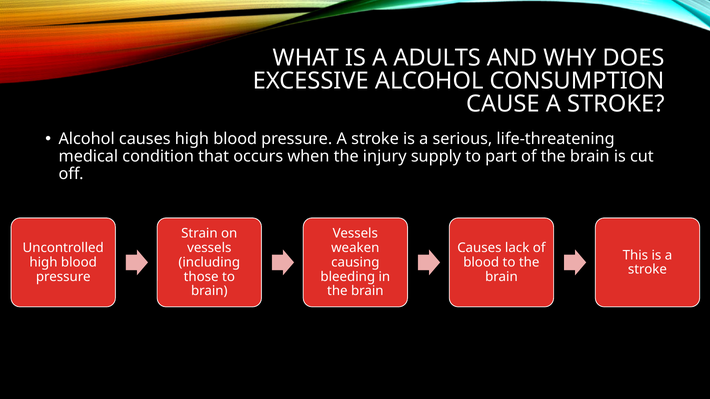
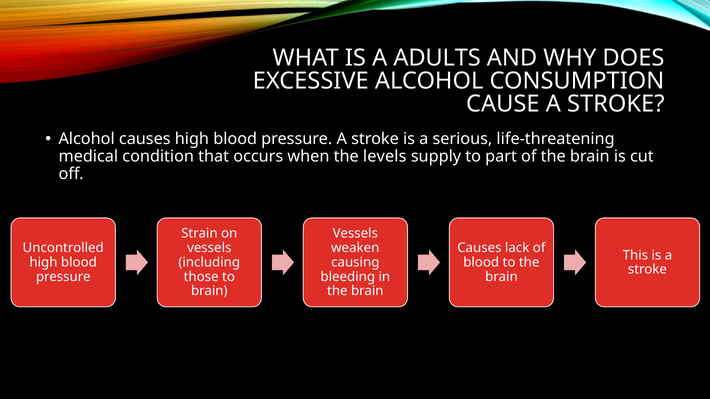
injury: injury -> levels
